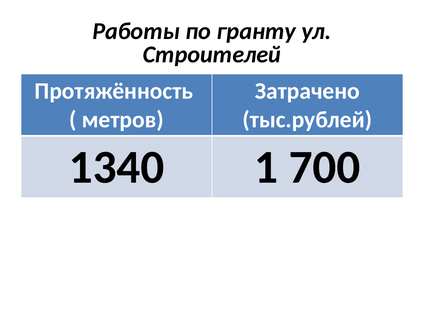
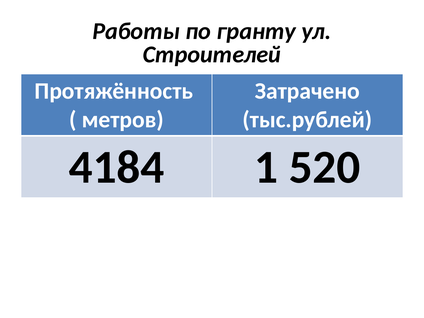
1340: 1340 -> 4184
700: 700 -> 520
